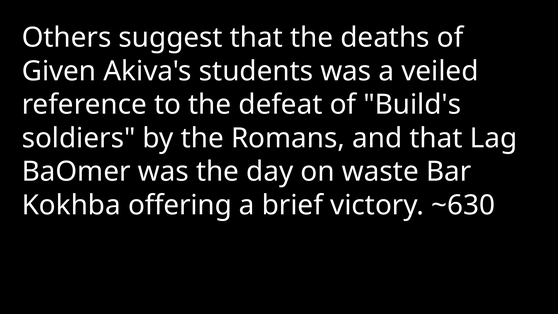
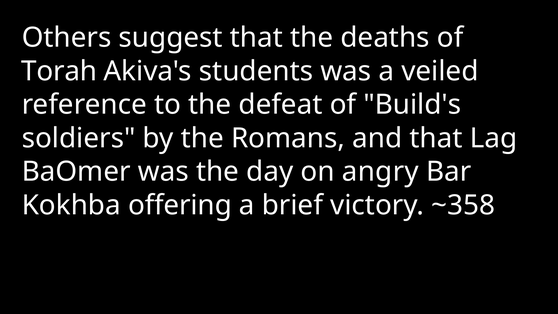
Given: Given -> Torah
waste: waste -> angry
~630: ~630 -> ~358
